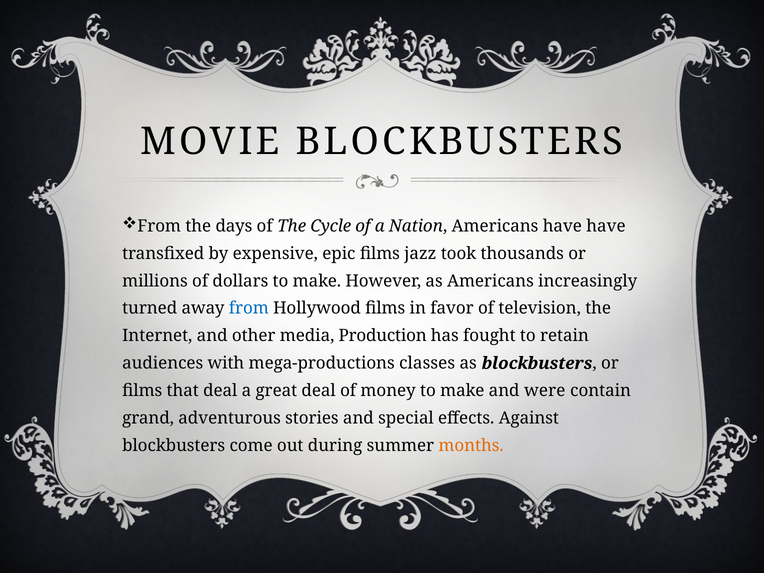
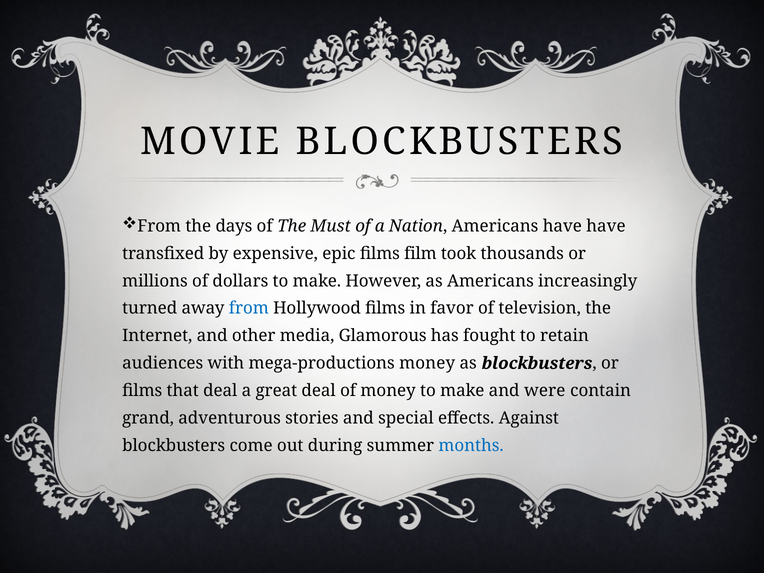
Cycle: Cycle -> Must
jazz: jazz -> film
Production: Production -> Glamorous
mega-productions classes: classes -> money
months colour: orange -> blue
